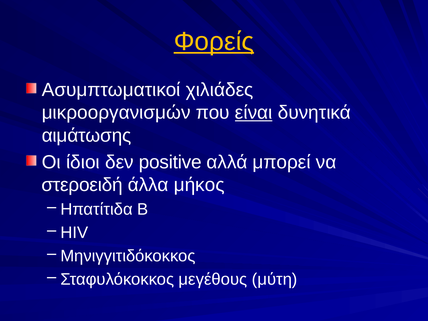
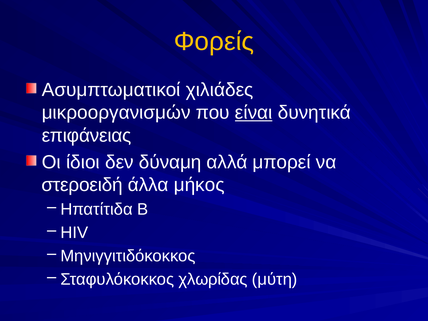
Φορείς underline: present -> none
αιμάτωσης: αιμάτωσης -> επιφάνειας
positive: positive -> δύναμη
μεγέθους: μεγέθους -> χλωρίδας
